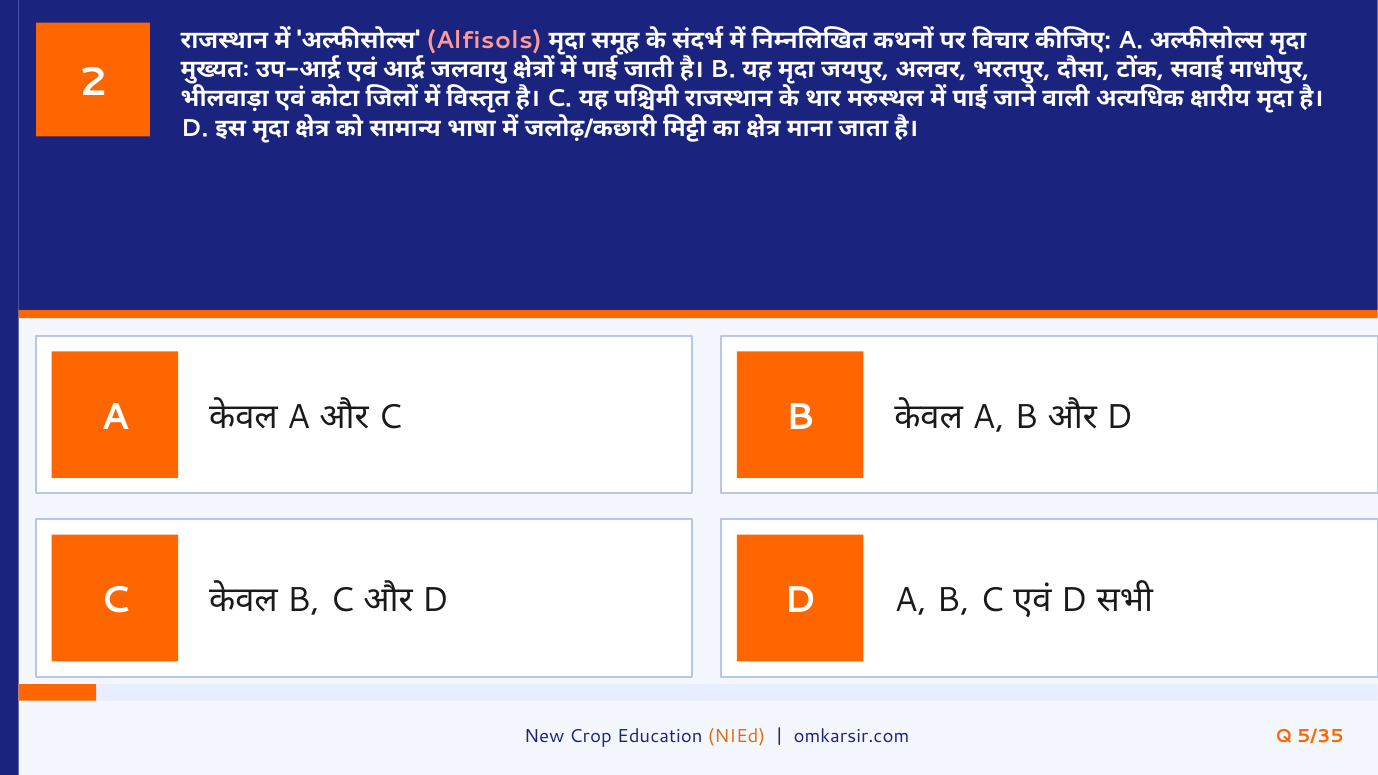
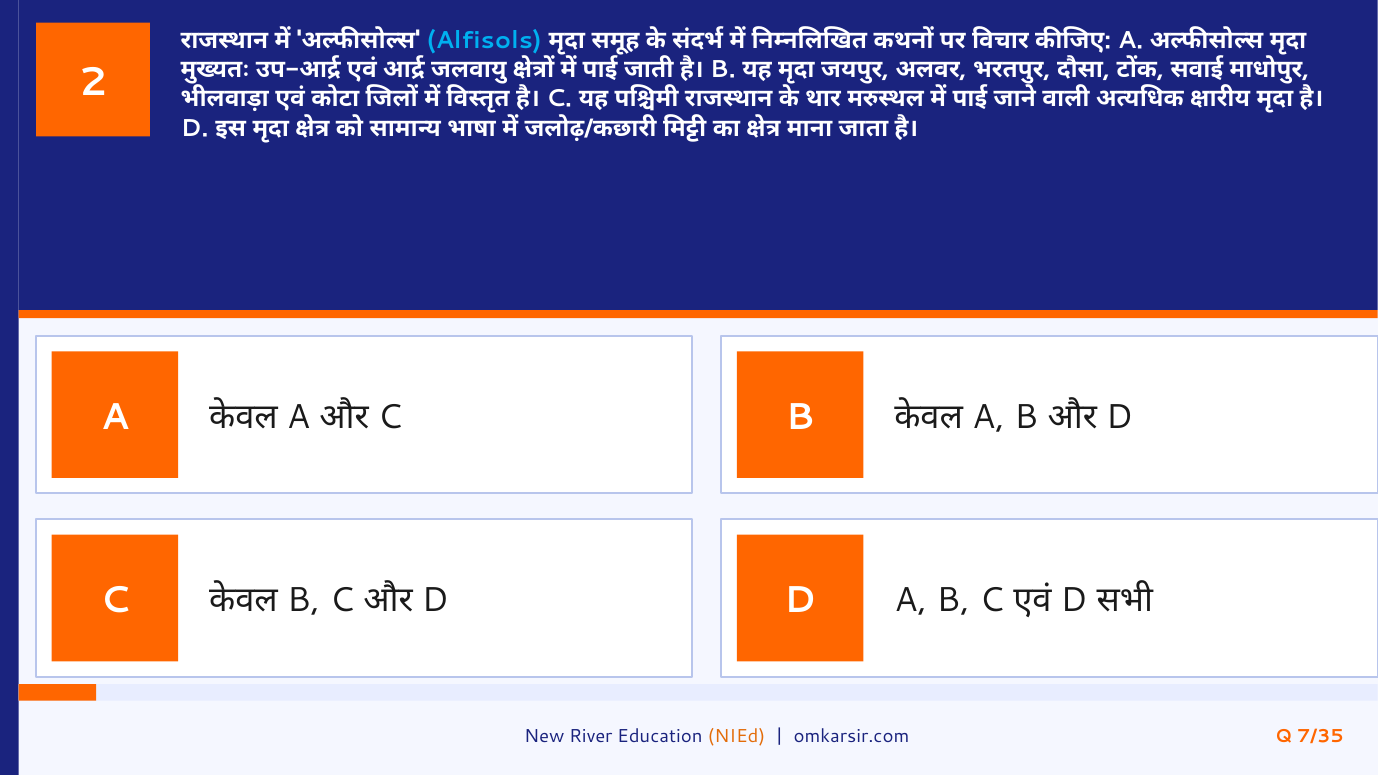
Alfisols colour: pink -> light blue
Crop: Crop -> River
5/35: 5/35 -> 7/35
